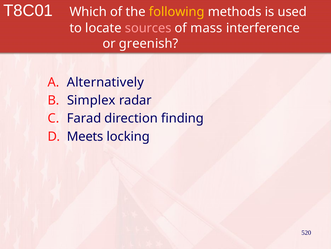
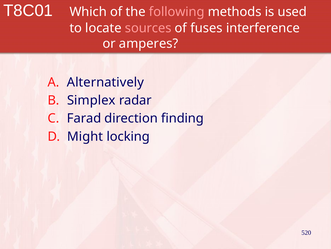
following colour: yellow -> pink
mass: mass -> fuses
greenish: greenish -> amperes
Meets: Meets -> Might
